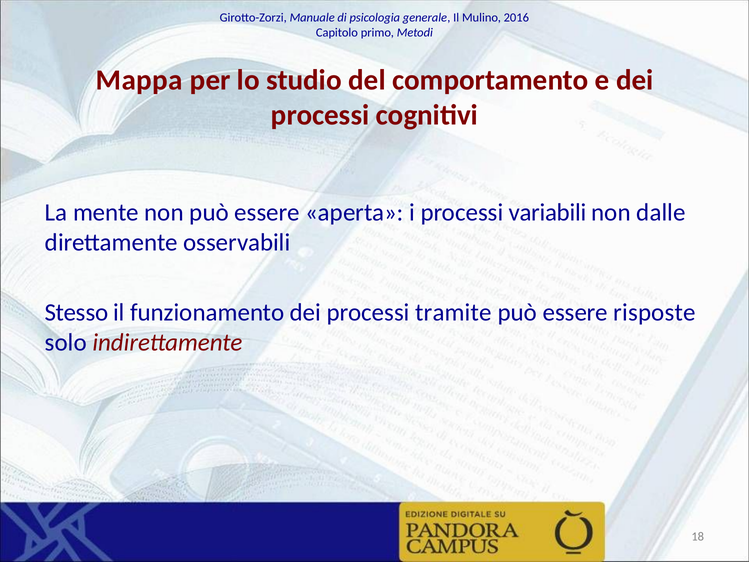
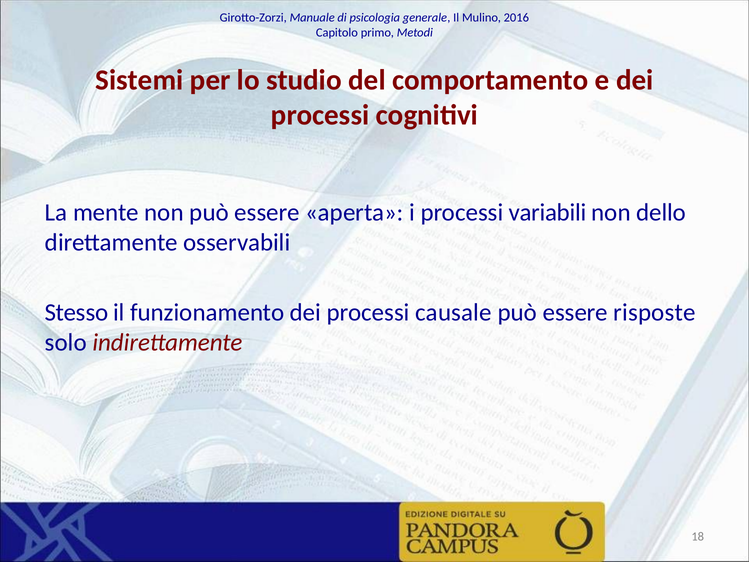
Mappa: Mappa -> Sistemi
dalle: dalle -> dello
tramite: tramite -> causale
